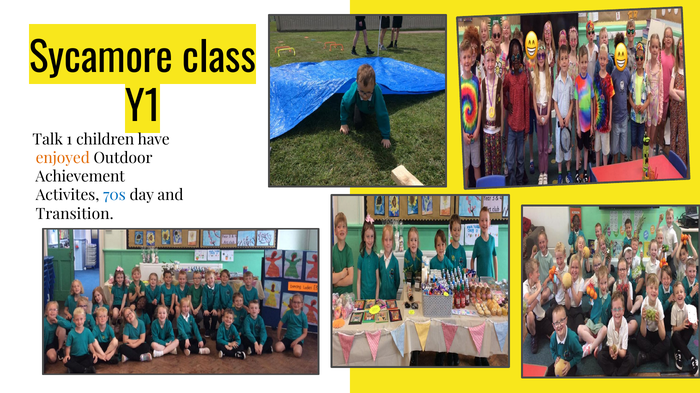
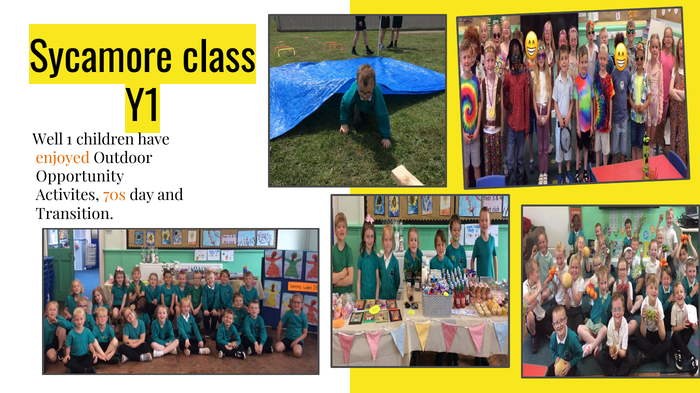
Talk: Talk -> Well
Achievement: Achievement -> Opportunity
70s colour: blue -> orange
